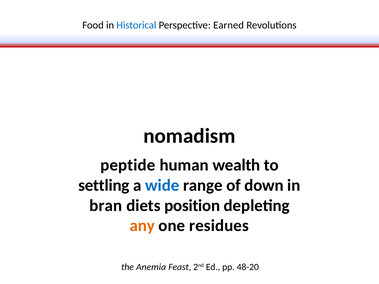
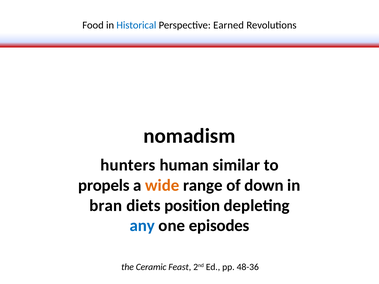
peptide: peptide -> hunters
wealth: wealth -> similar
settling: settling -> propels
wide colour: blue -> orange
any colour: orange -> blue
residues: residues -> episodes
Anemia: Anemia -> Ceramic
48-20: 48-20 -> 48-36
